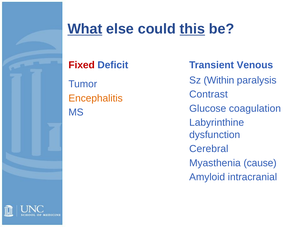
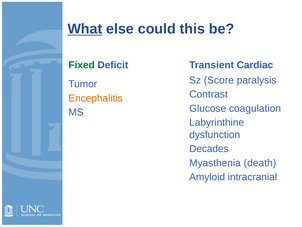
this underline: present -> none
Fixed colour: red -> green
Venous: Venous -> Cardiac
Within: Within -> Score
Cerebral: Cerebral -> Decades
cause: cause -> death
